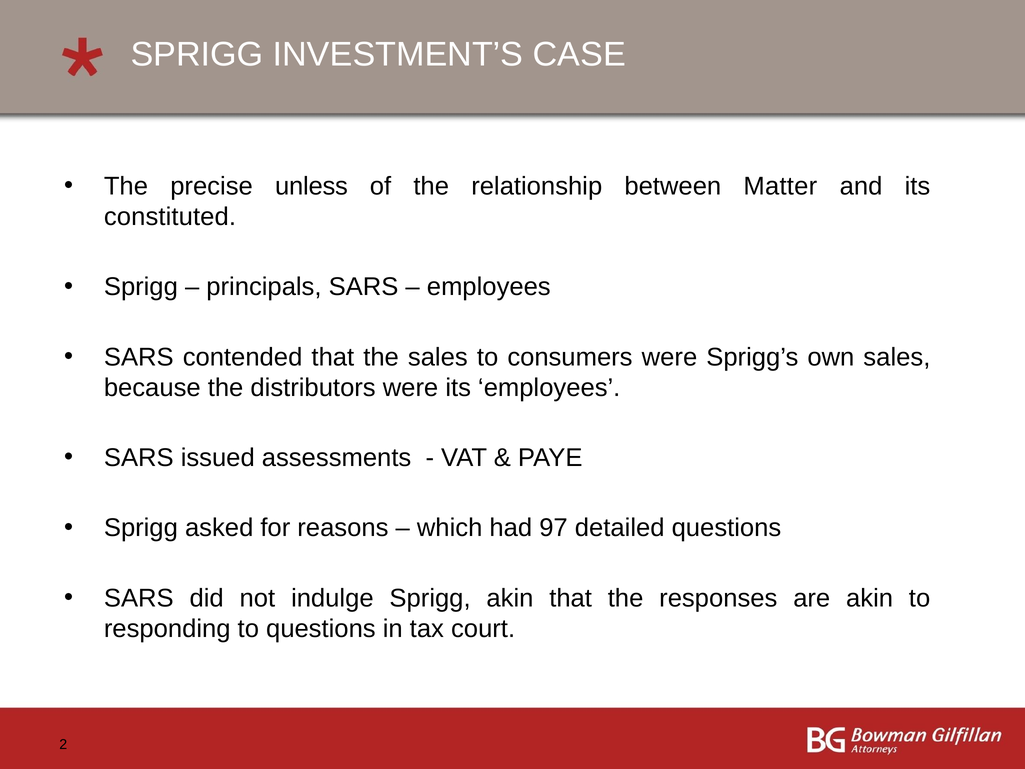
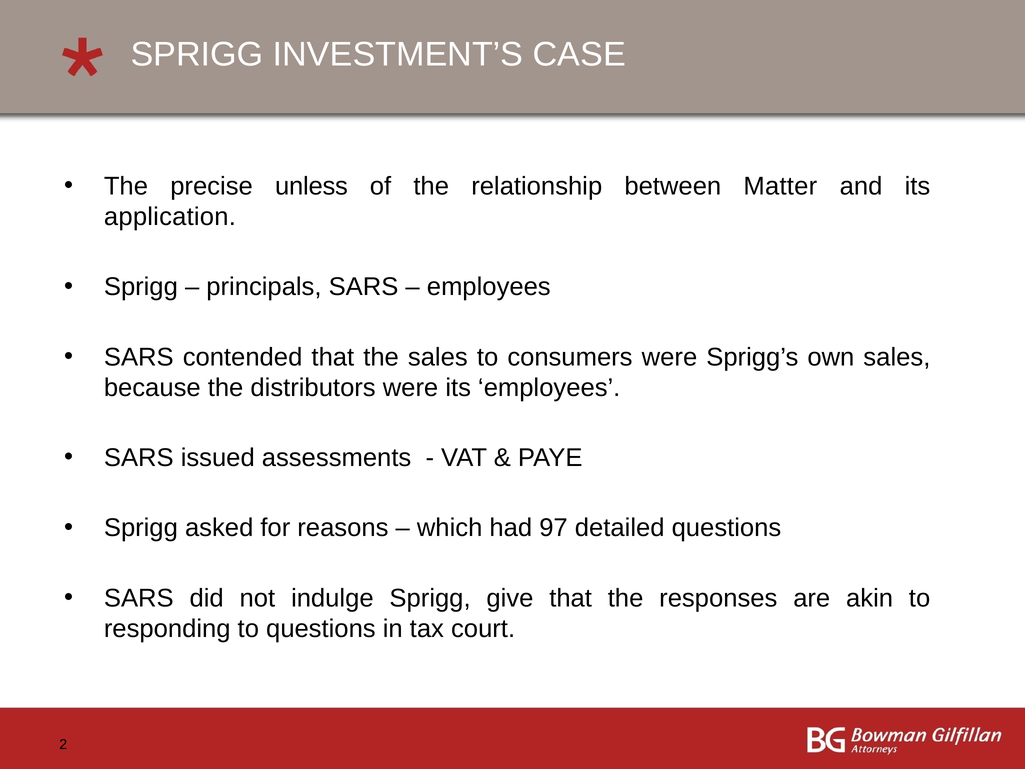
constituted: constituted -> application
Sprigg akin: akin -> give
